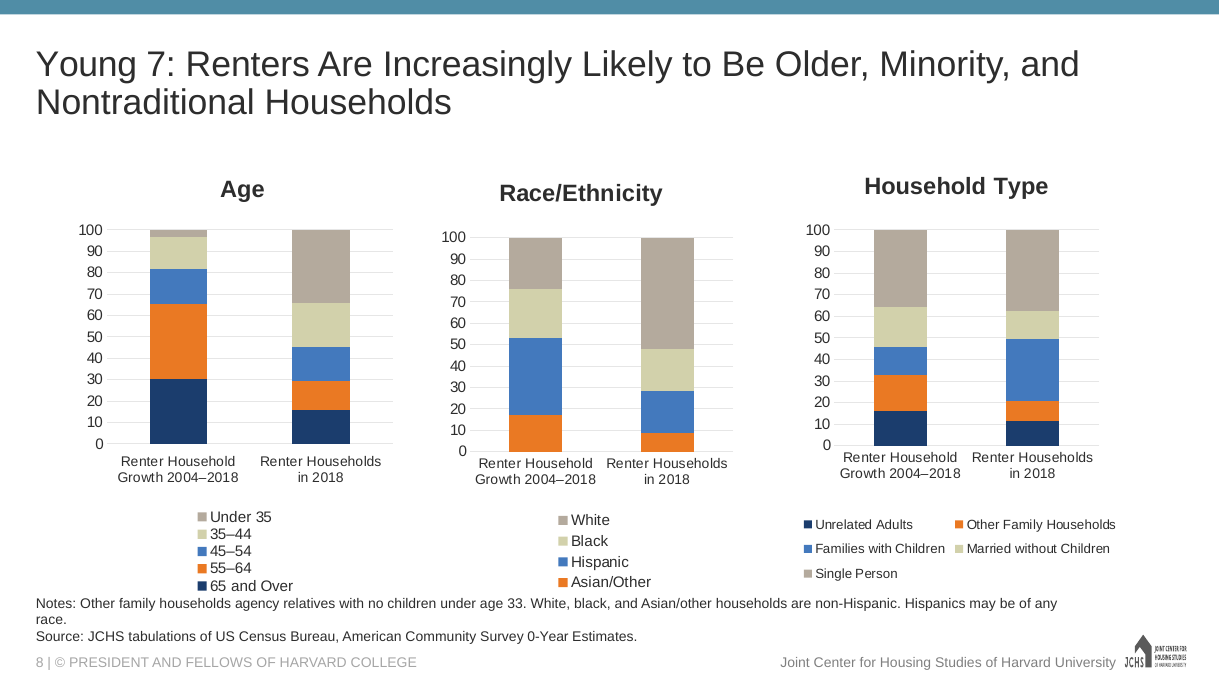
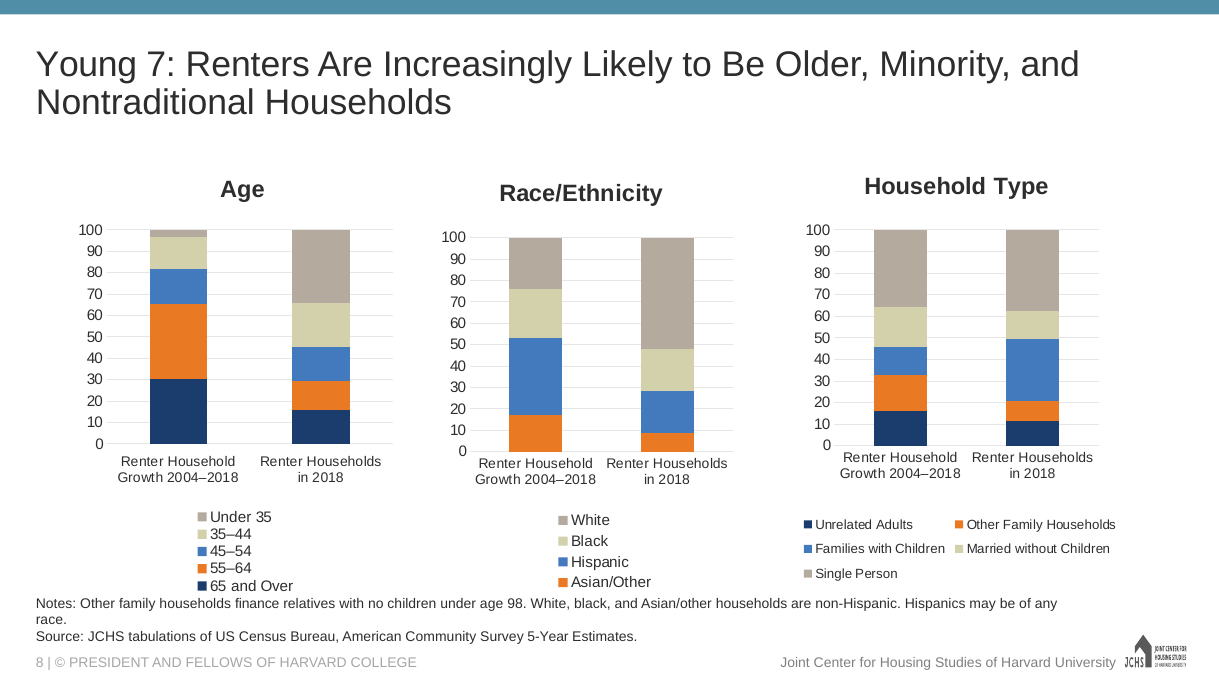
agency: agency -> finance
33: 33 -> 98
0-Year: 0-Year -> 5-Year
